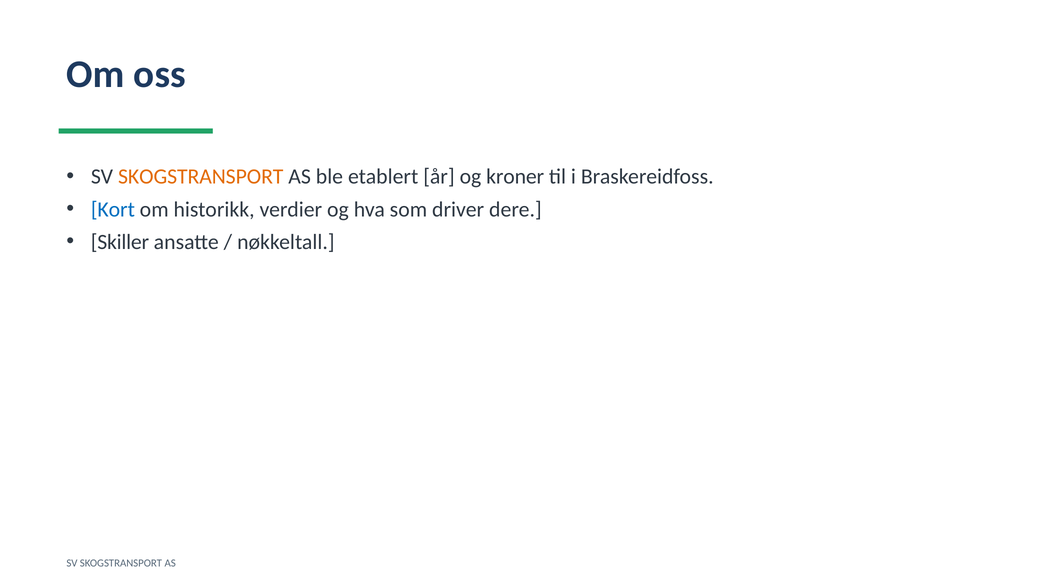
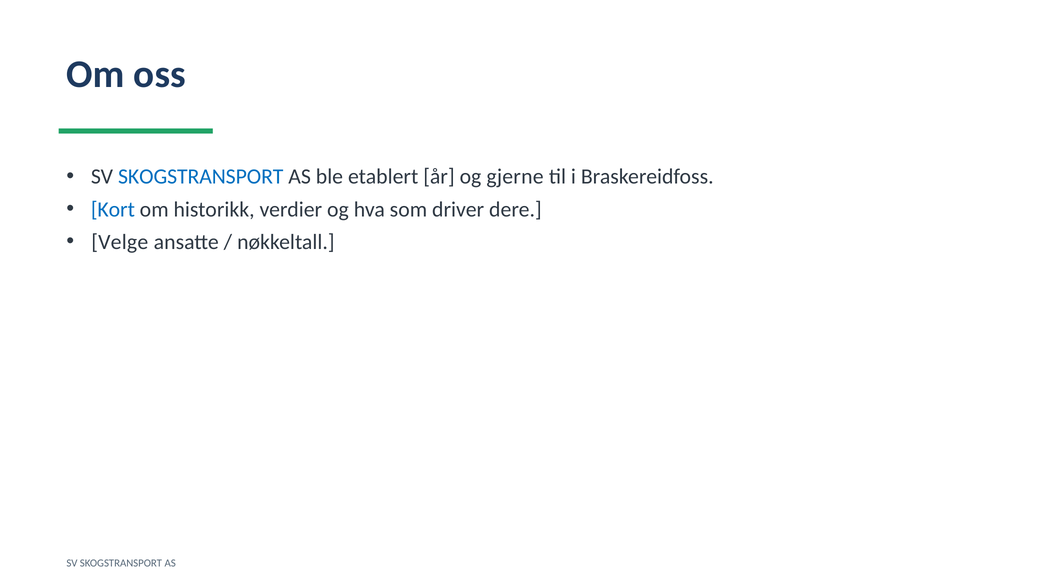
SKOGSTRANSPORT at (201, 177) colour: orange -> blue
kroner: kroner -> gjerne
Skiller: Skiller -> Velge
